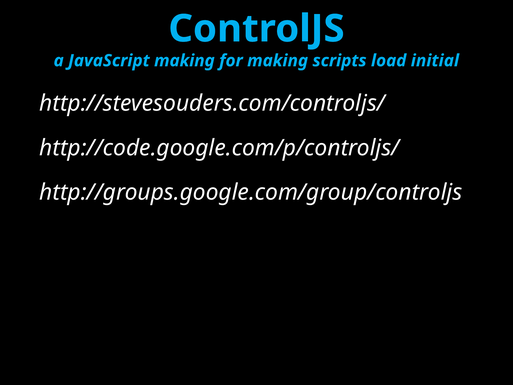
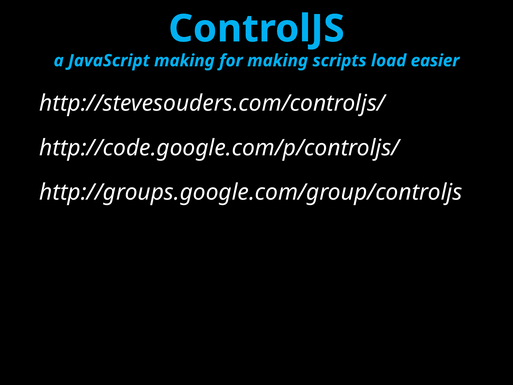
initial: initial -> easier
